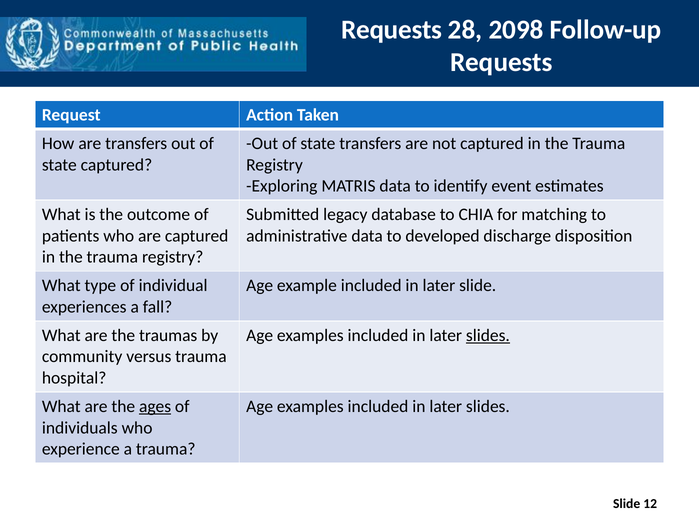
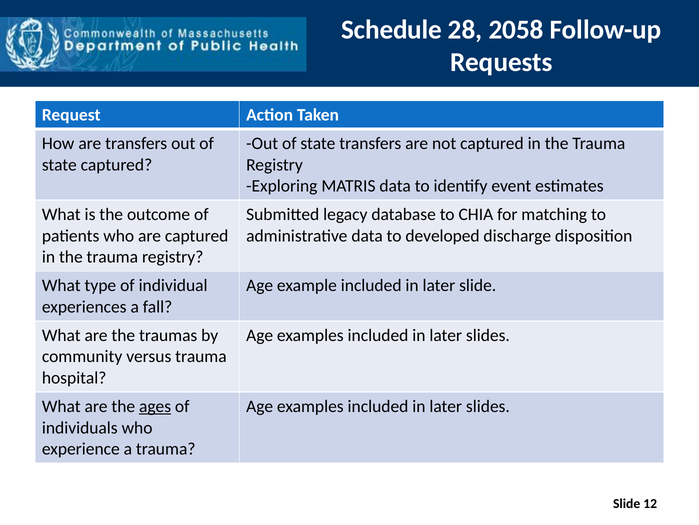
Requests at (392, 30): Requests -> Schedule
2098: 2098 -> 2058
slides at (488, 335) underline: present -> none
